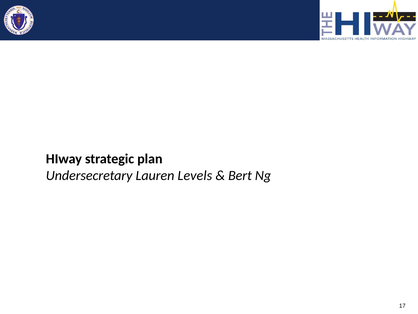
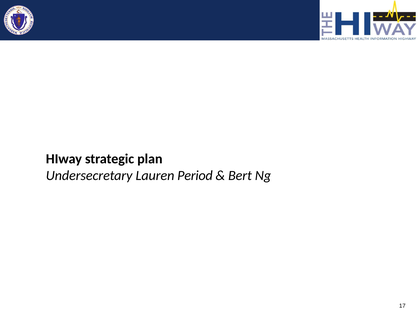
Levels: Levels -> Period
